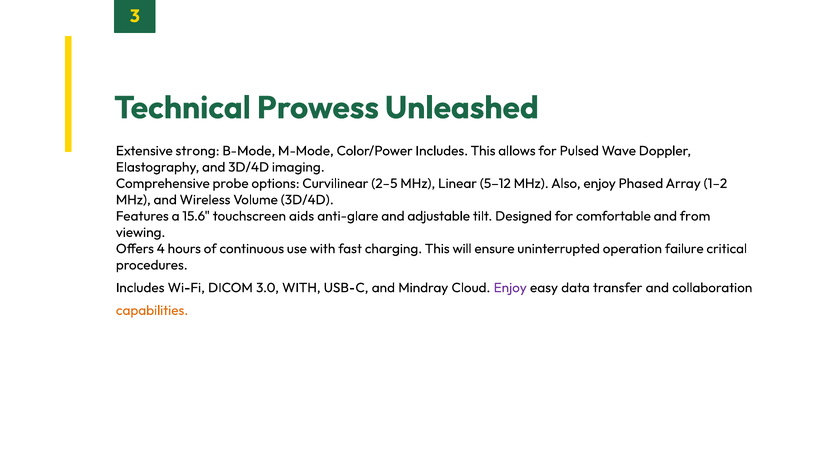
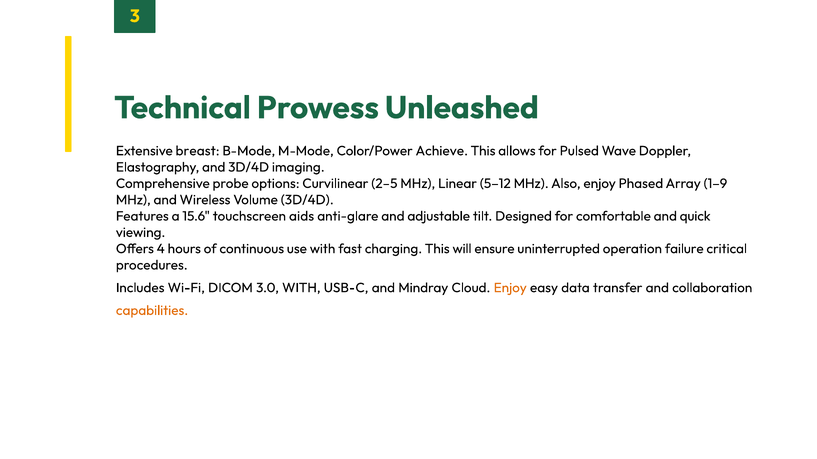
strong: strong -> breast
Color/Power Includes: Includes -> Achieve
1–2: 1–2 -> 1–9
from: from -> quick
Enjoy at (510, 288) colour: purple -> orange
